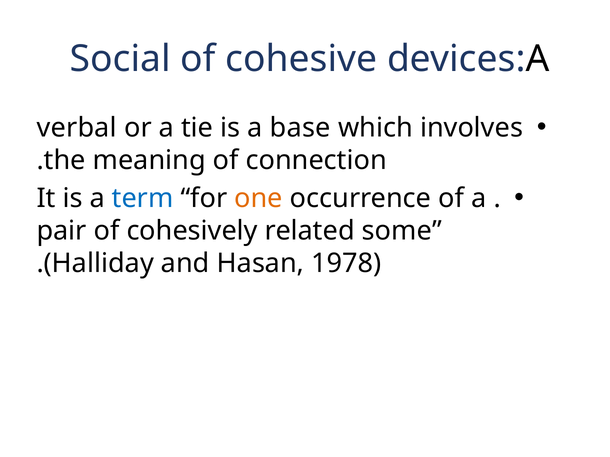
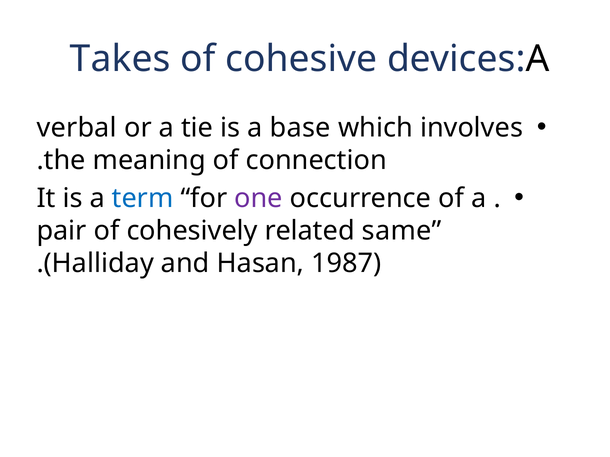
Social: Social -> Takes
one colour: orange -> purple
some: some -> same
1978: 1978 -> 1987
